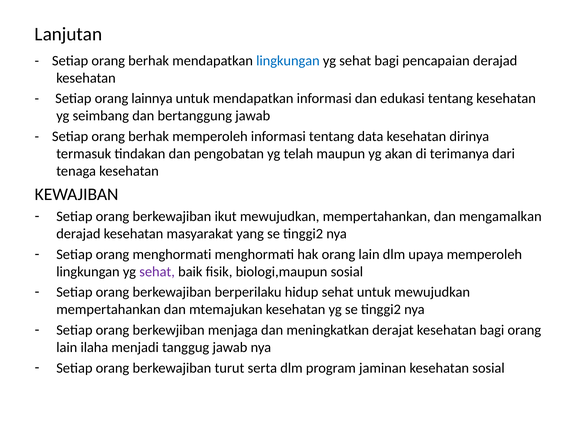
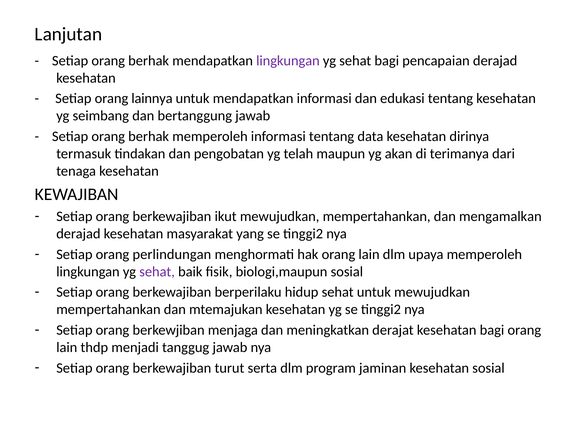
lingkungan at (288, 61) colour: blue -> purple
orang menghormati: menghormati -> perlindungan
ilaha: ilaha -> thdp
